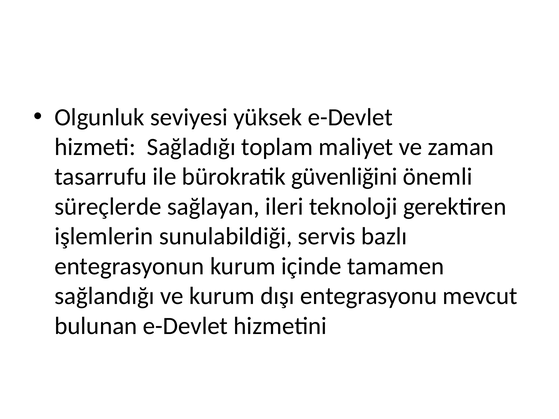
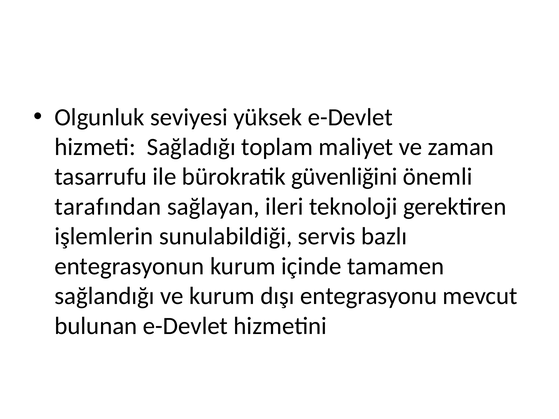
süreçlerde: süreçlerde -> tarafından
